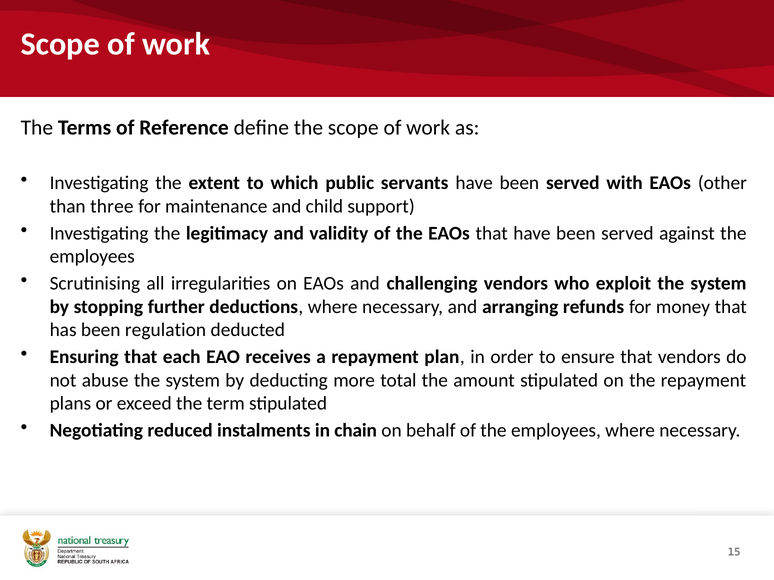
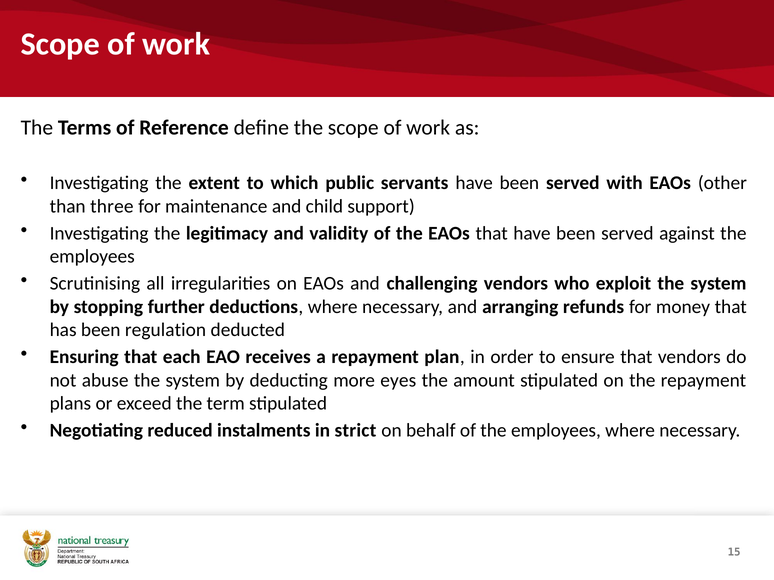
total: total -> eyes
chain: chain -> strict
